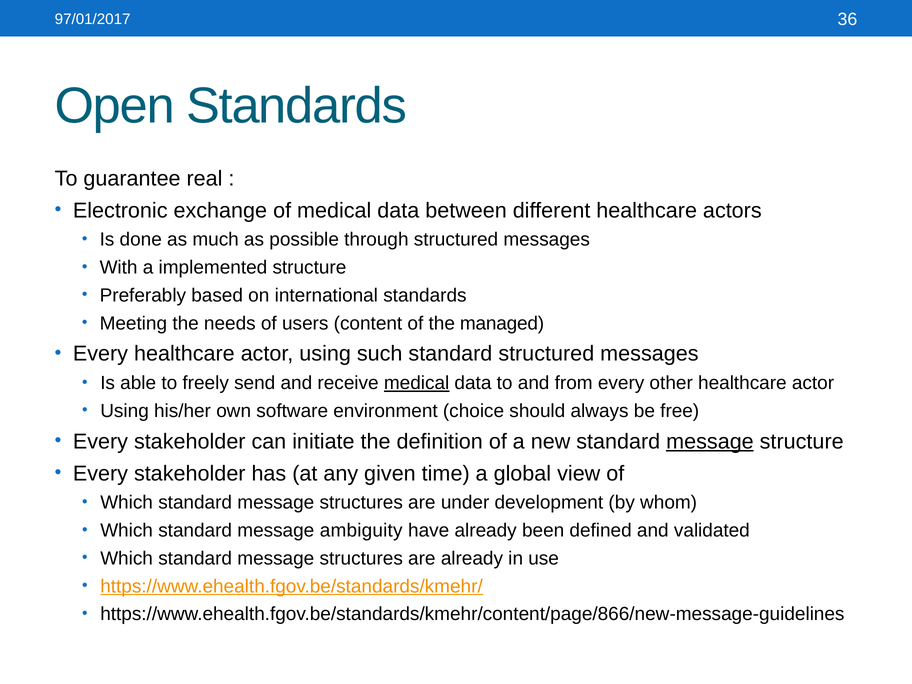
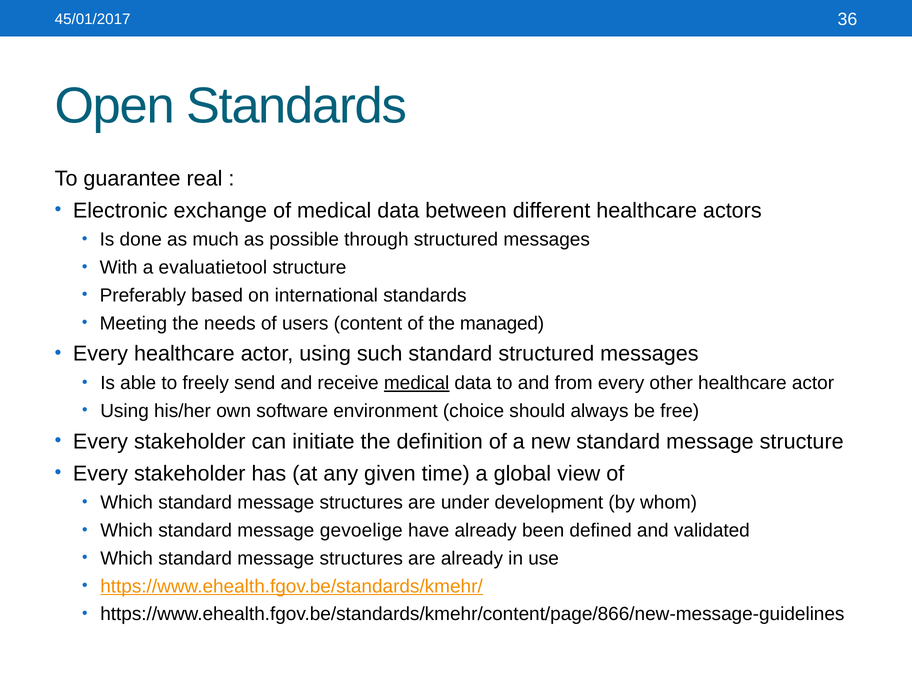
97/01/2017: 97/01/2017 -> 45/01/2017
implemented: implemented -> evaluatietool
message at (710, 442) underline: present -> none
ambiguity: ambiguity -> gevoelige
